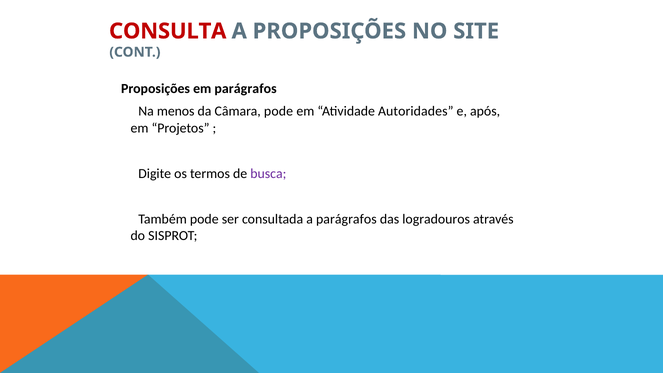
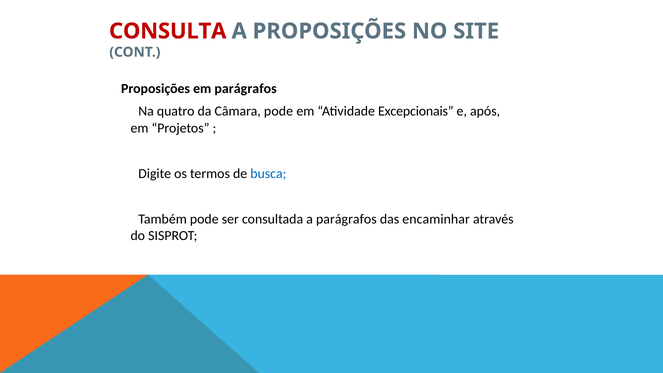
menos: menos -> quatro
Autoridades: Autoridades -> Excepcionais
busca colour: purple -> blue
logradouros: logradouros -> encaminhar
